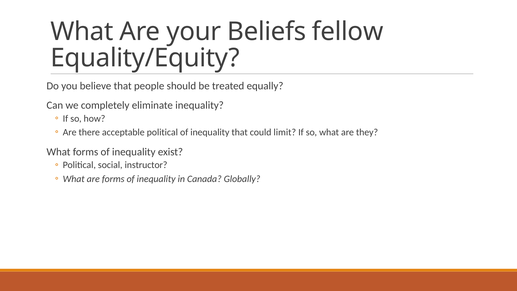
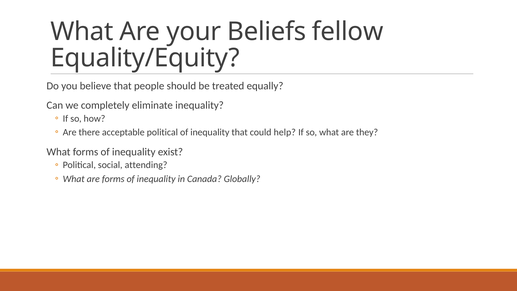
limit: limit -> help
instructor: instructor -> attending
